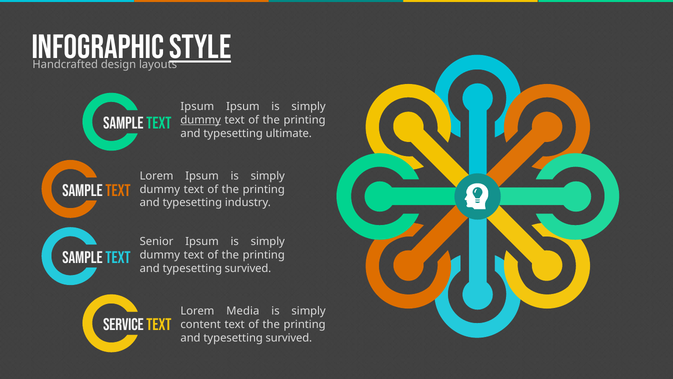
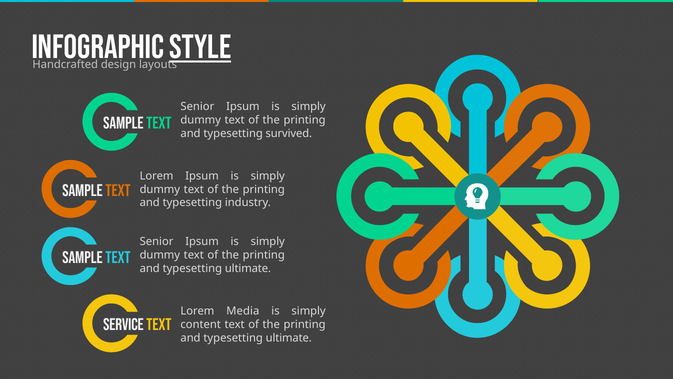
Ipsum at (197, 106): Ipsum -> Senior
dummy at (201, 120) underline: present -> none
ultimate: ultimate -> survived
survived at (248, 268): survived -> ultimate
survived at (289, 337): survived -> ultimate
